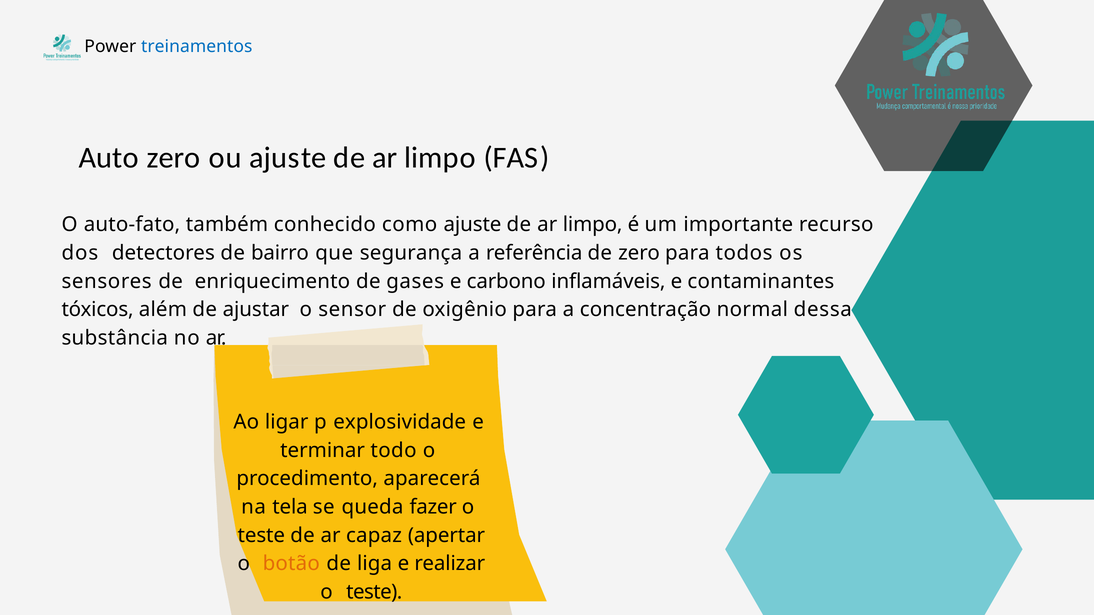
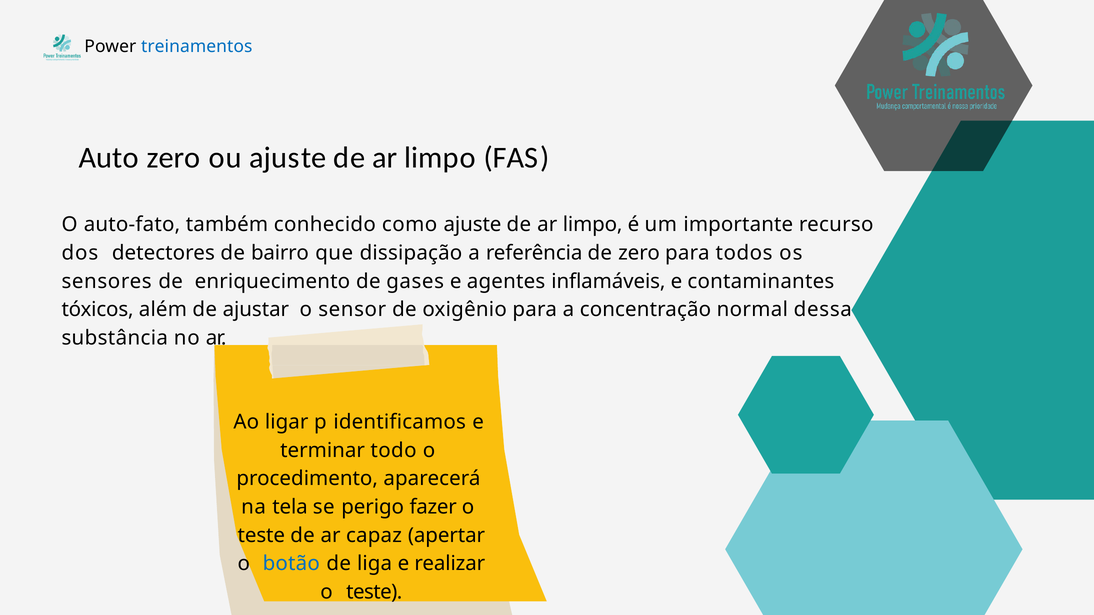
segurança: segurança -> dissipação
carbono: carbono -> agentes
explosividade: explosividade -> identificamos
queda: queda -> perigo
botão colour: orange -> blue
